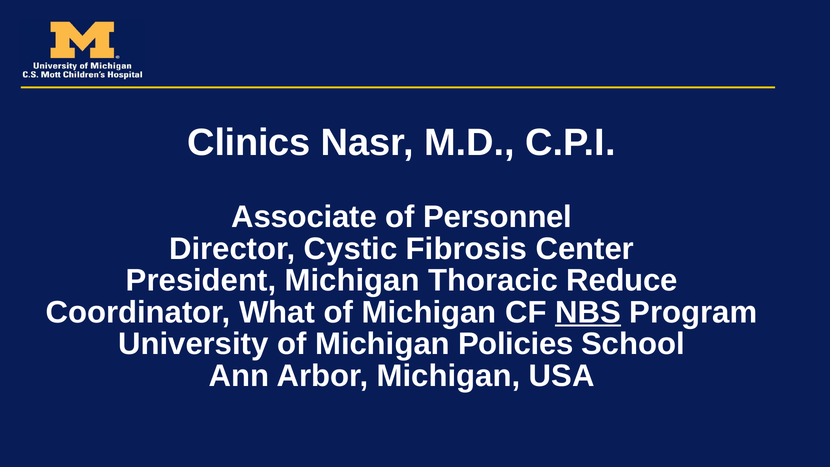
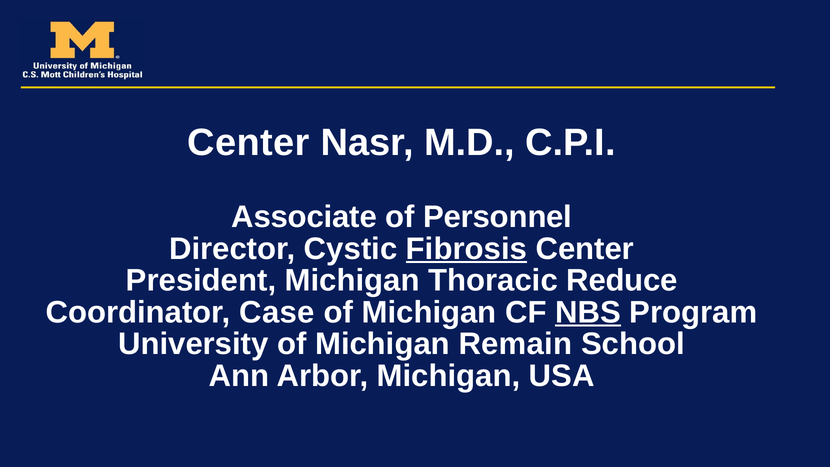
Clinics at (249, 143): Clinics -> Center
Fibrosis underline: none -> present
What: What -> Case
Policies: Policies -> Remain
